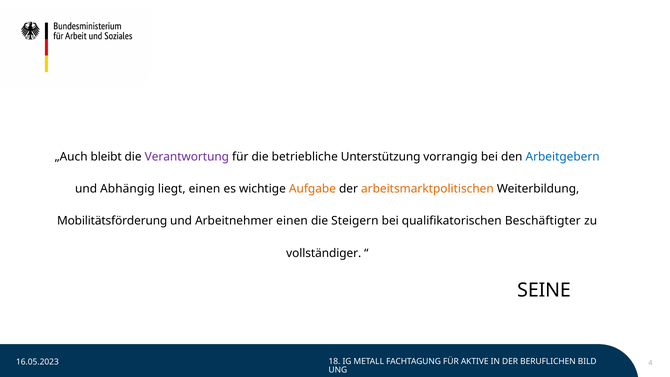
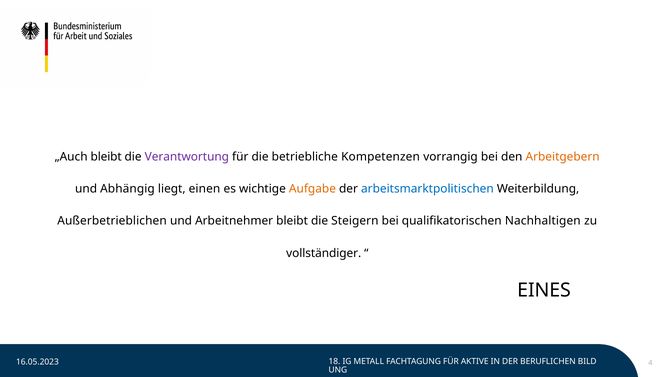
Unterstützung: Unterstützung -> Kompetenzen
Arbeitgebern colour: blue -> orange
arbeitsmarktpolitischen colour: orange -> blue
Mobilitätsförderung: Mobilitätsförderung -> Außerbetrieblichen
Arbeitnehmer einen: einen -> bleibt
Beschäftigter: Beschäftigter -> Nachhaltigen
SEINE: SEINE -> EINES
